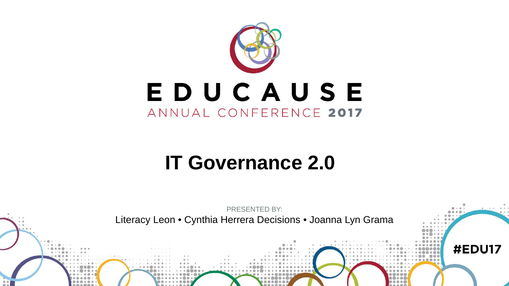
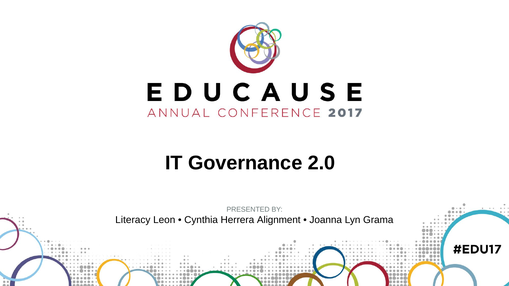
Decisions: Decisions -> Alignment
